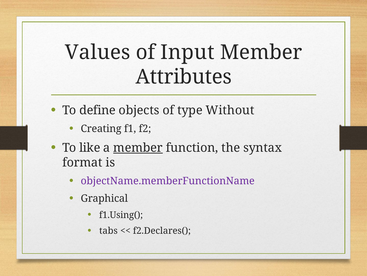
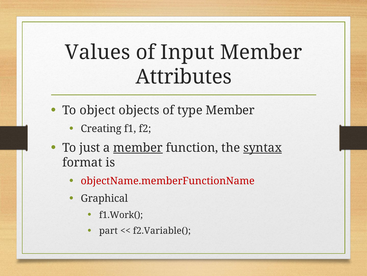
define: define -> object
type Without: Without -> Member
like: like -> just
syntax underline: none -> present
objectName.memberFunctionName colour: purple -> red
f1.Using(: f1.Using( -> f1.Work(
tabs: tabs -> part
f2.Declares(: f2.Declares( -> f2.Variable(
